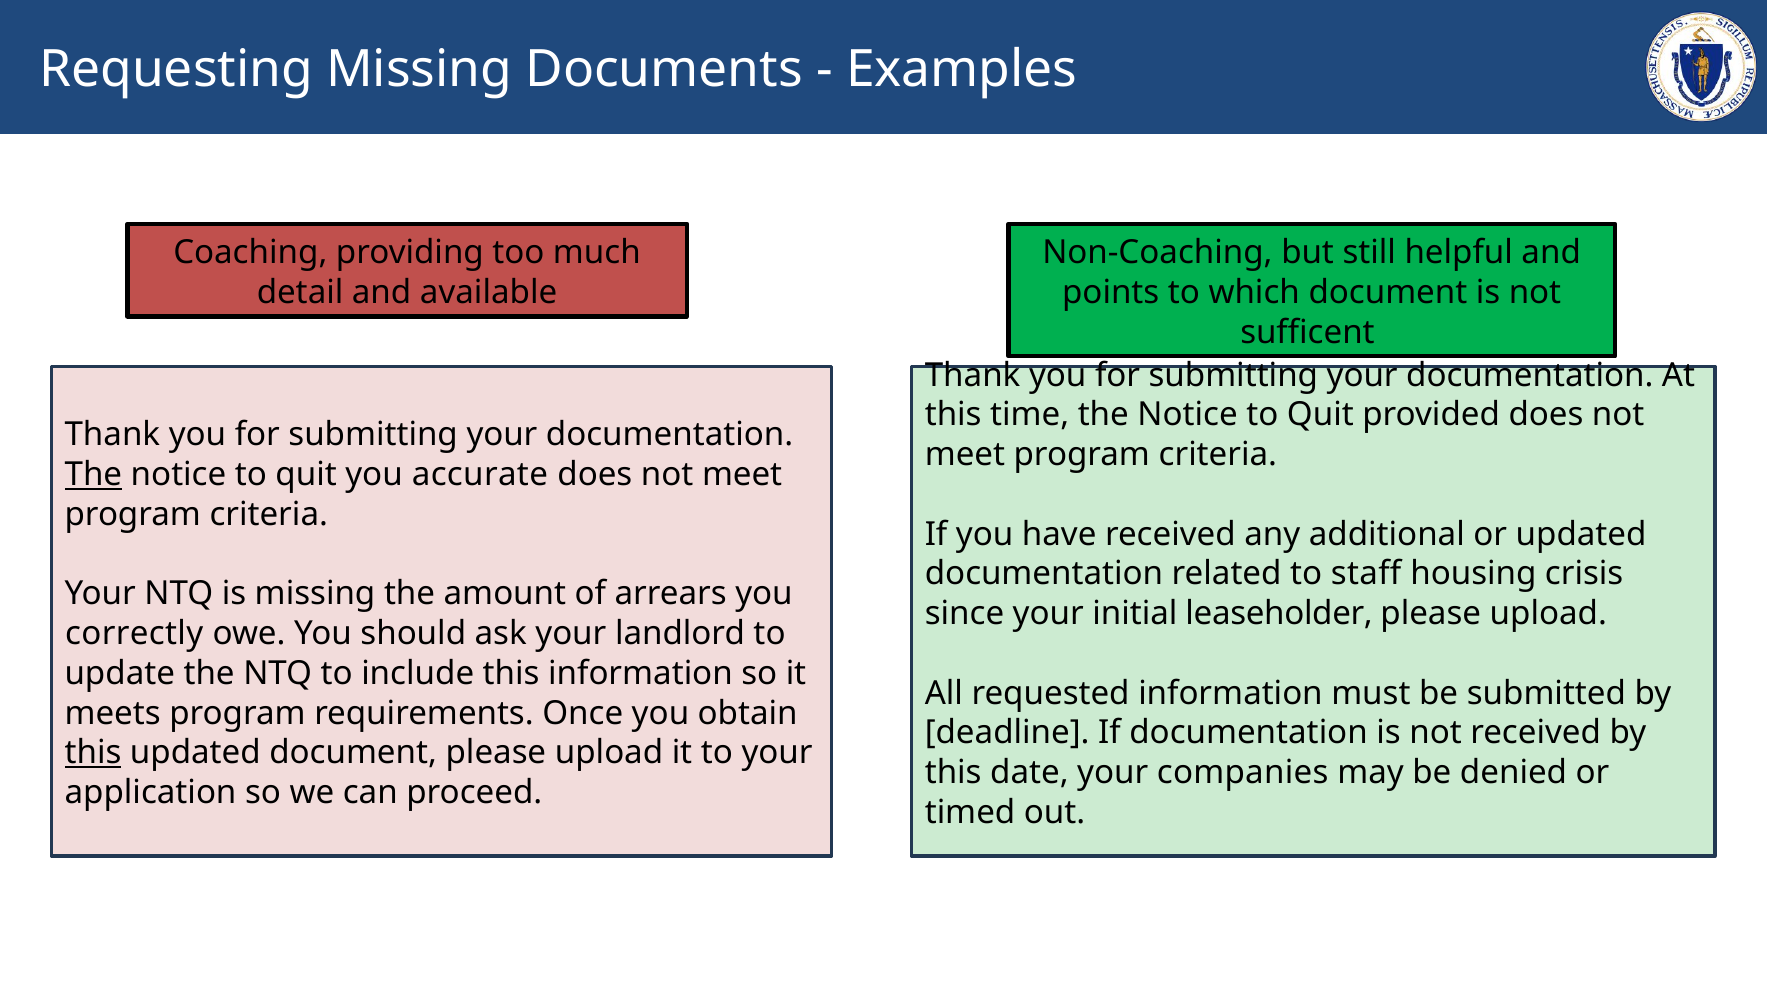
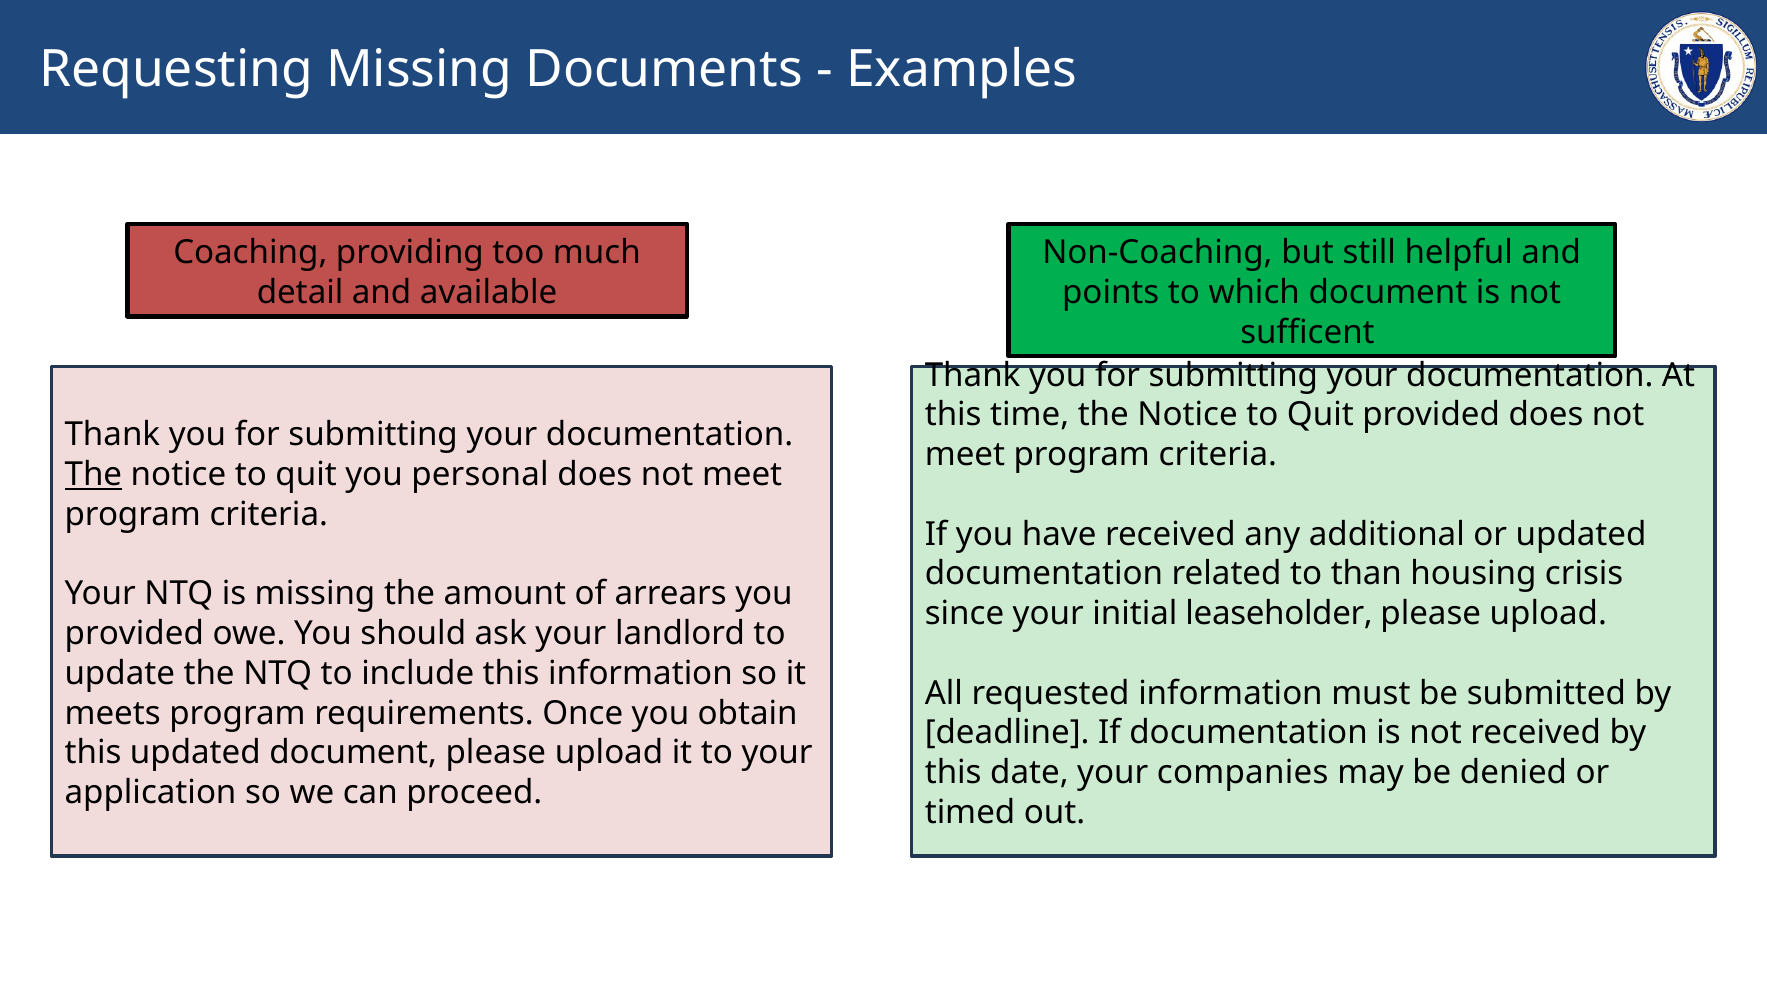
accurate: accurate -> personal
staff: staff -> than
correctly at (134, 634): correctly -> provided
this at (93, 753) underline: present -> none
